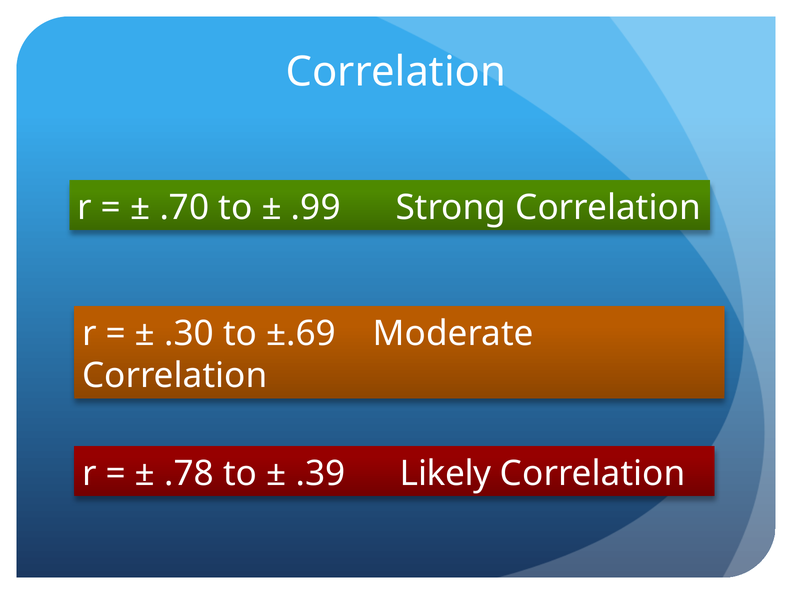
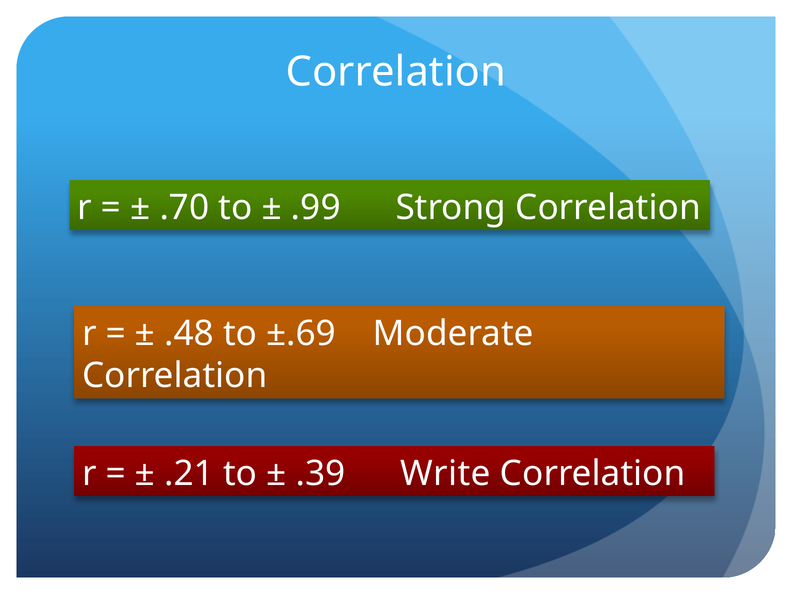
.30: .30 -> .48
.78: .78 -> .21
Likely: Likely -> Write
